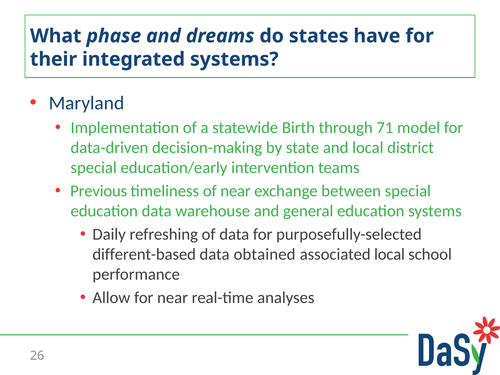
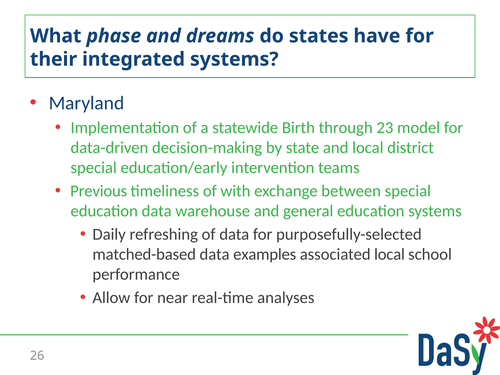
71: 71 -> 23
of near: near -> with
different-based: different-based -> matched-based
obtained: obtained -> examples
